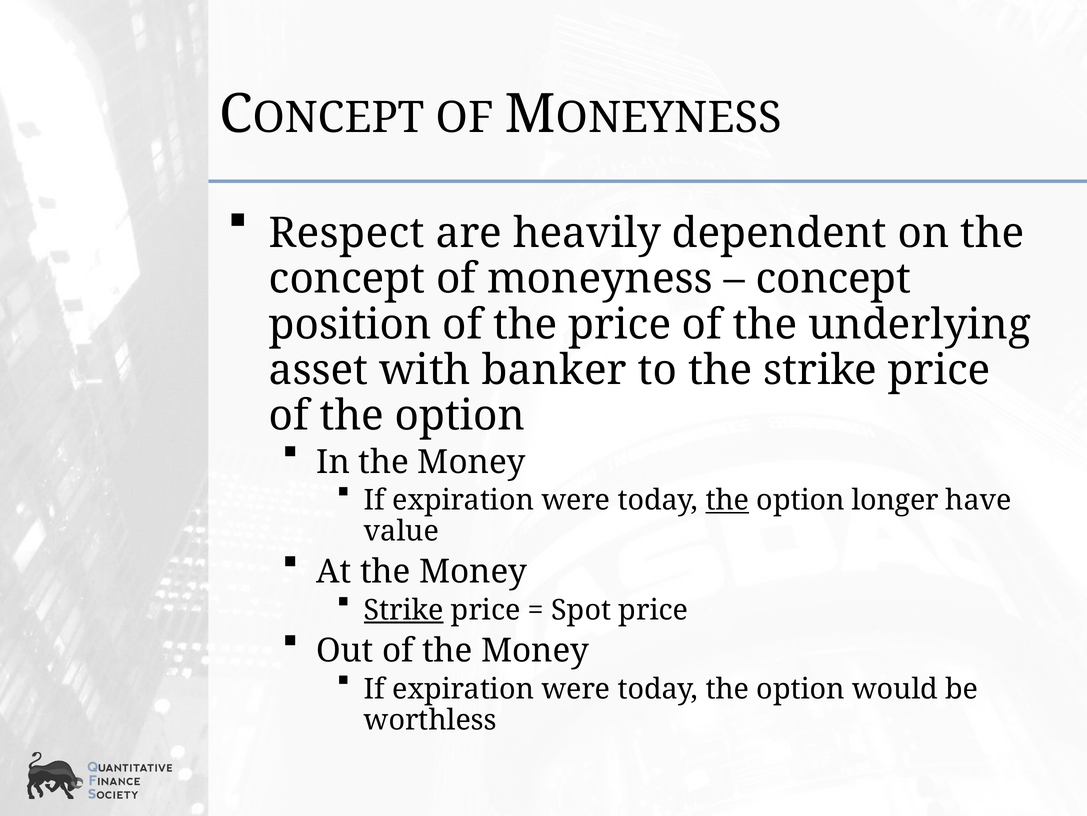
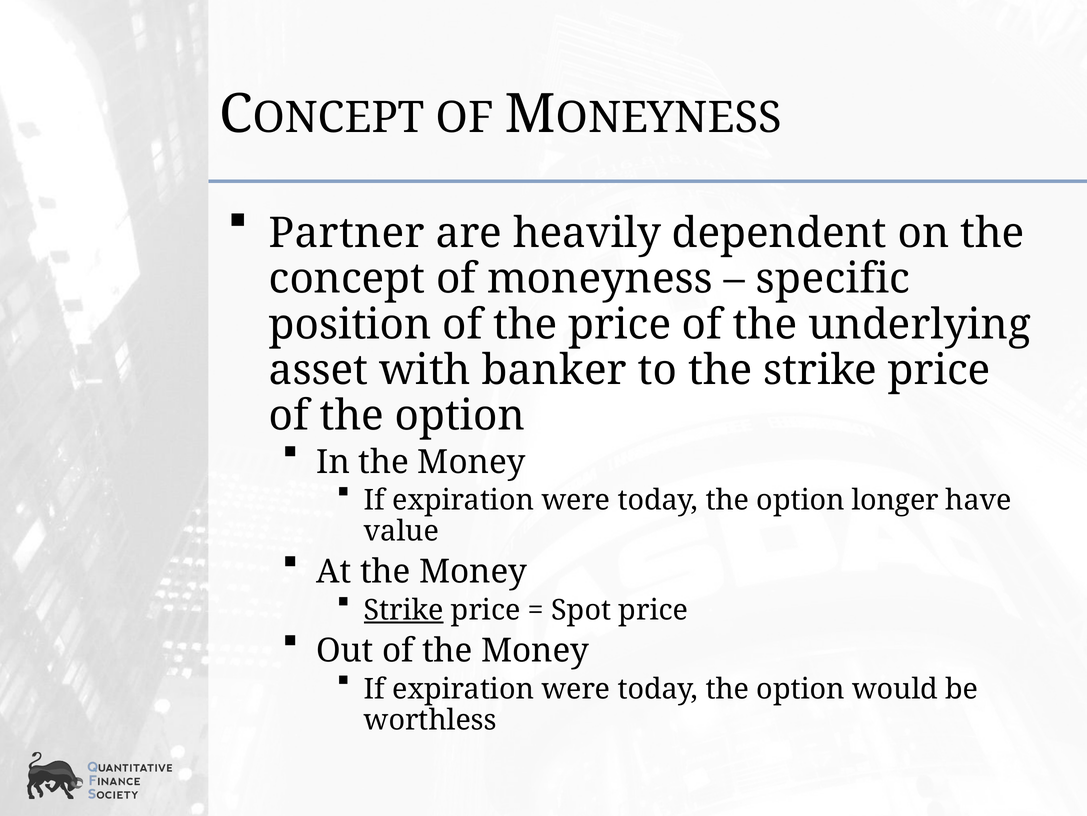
Respect: Respect -> Partner
concept at (833, 279): concept -> specific
the at (727, 500) underline: present -> none
